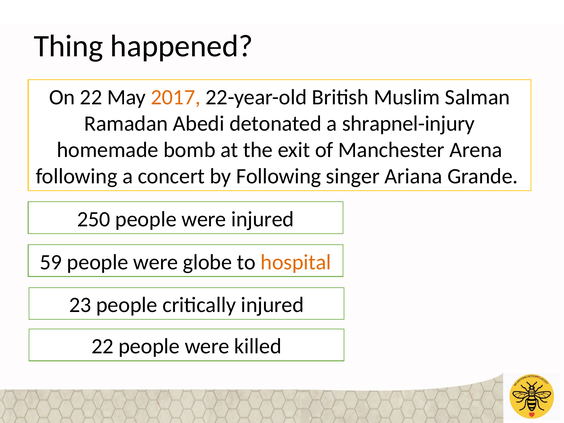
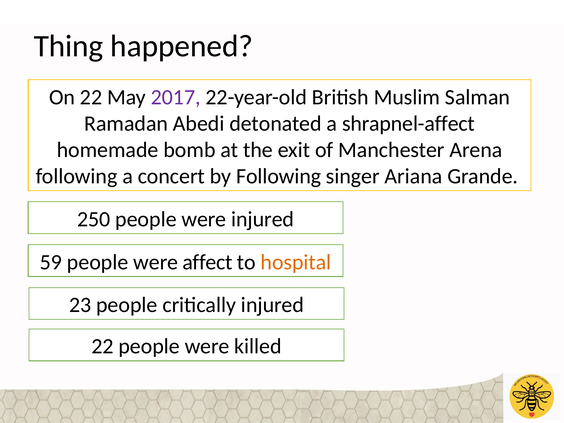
2017 colour: orange -> purple
shrapnel-injury: shrapnel-injury -> shrapnel-affect
globe: globe -> affect
